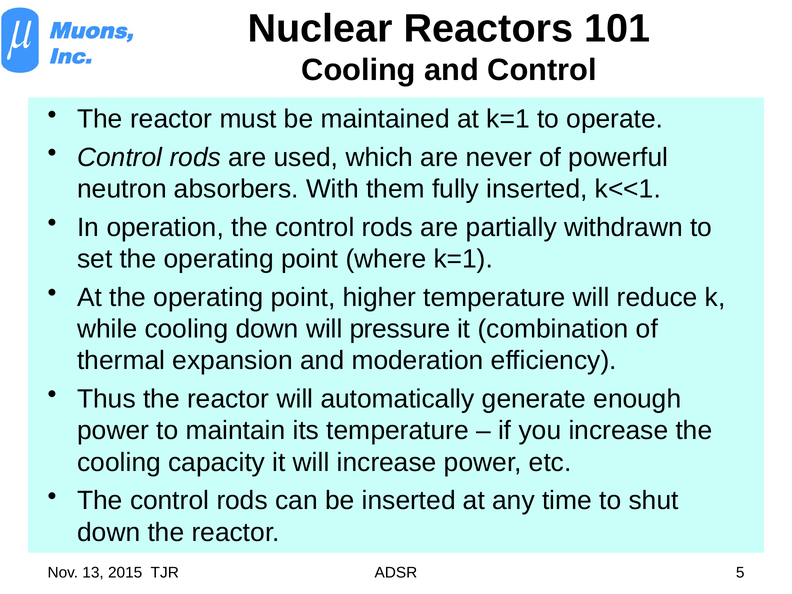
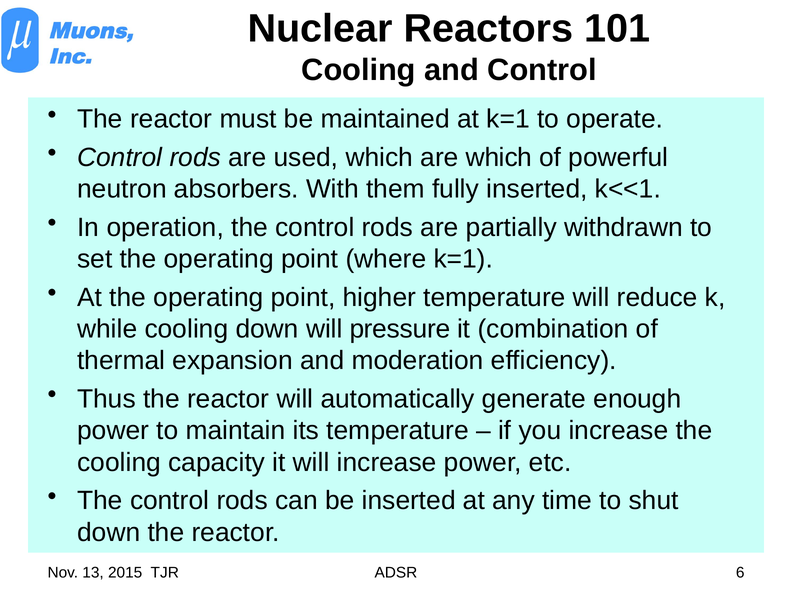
are never: never -> which
5: 5 -> 6
